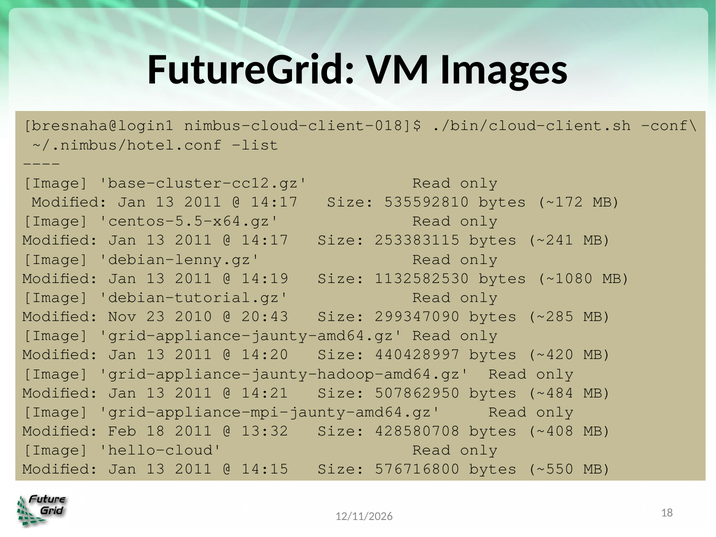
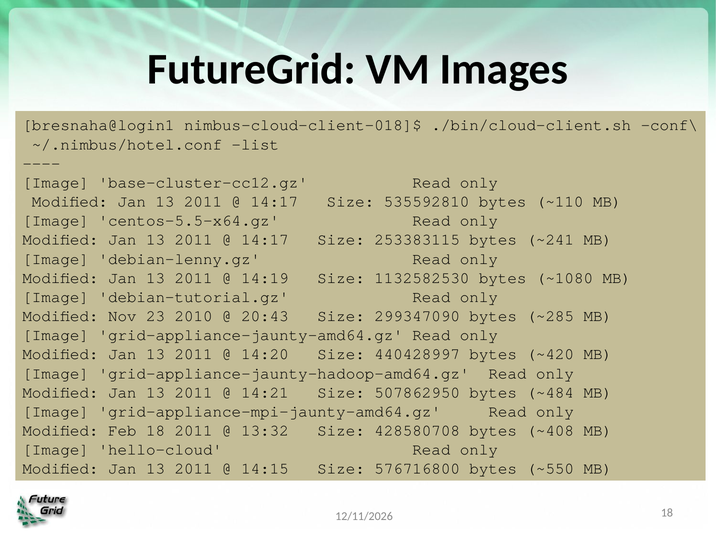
~172: ~172 -> ~110
